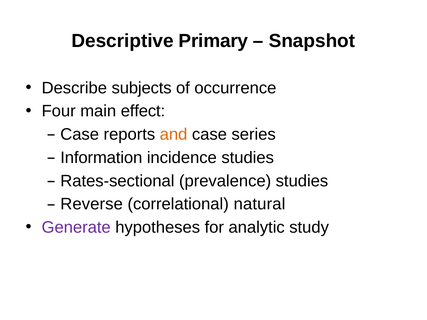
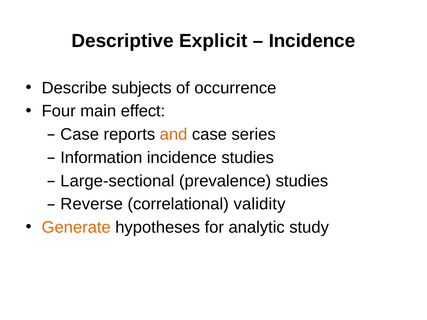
Primary: Primary -> Explicit
Snapshot at (312, 41): Snapshot -> Incidence
Rates-sectional: Rates-sectional -> Large-sectional
natural: natural -> validity
Generate colour: purple -> orange
